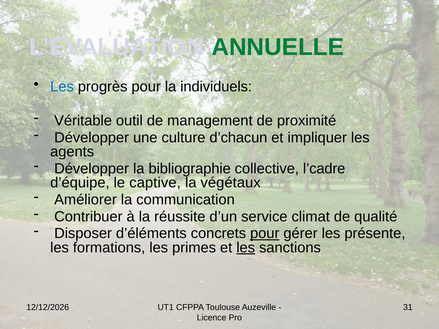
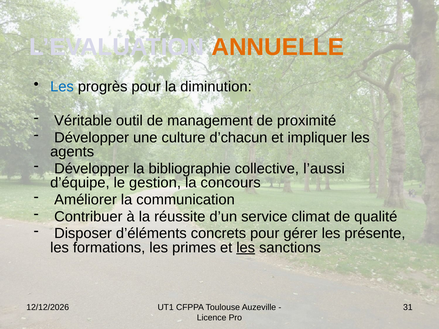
ANNUELLE colour: green -> orange
individuels: individuels -> diminution
l’cadre: l’cadre -> l’aussi
captive: captive -> gestion
végétaux: végétaux -> concours
pour at (265, 234) underline: present -> none
